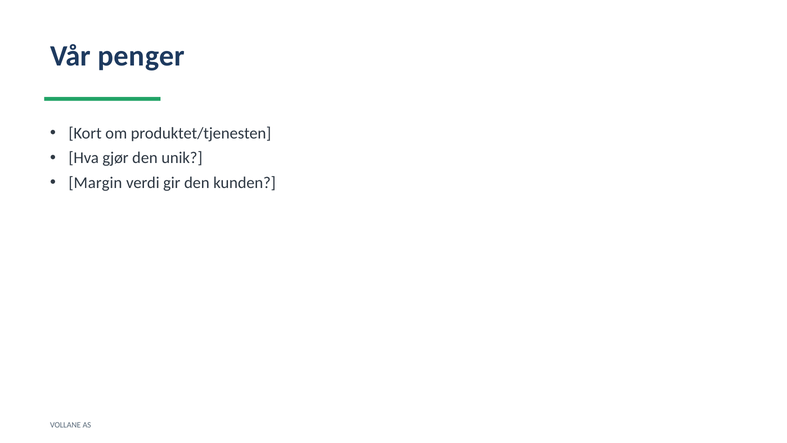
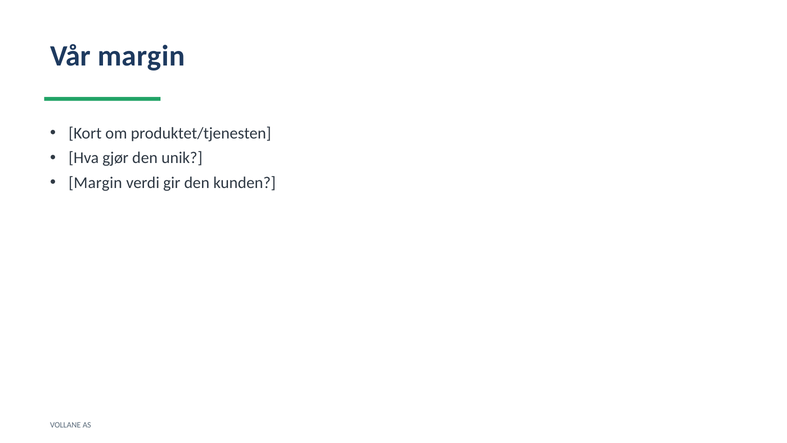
Vår penger: penger -> margin
